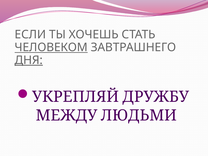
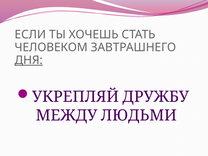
ЧЕЛОВЕКОМ underline: present -> none
